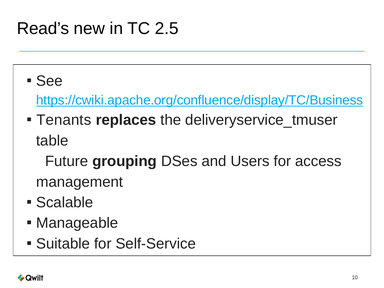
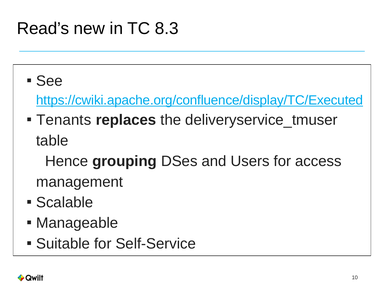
2.5: 2.5 -> 8.3
https://cwiki.apache.org/confluence/display/TC/Business: https://cwiki.apache.org/confluence/display/TC/Business -> https://cwiki.apache.org/confluence/display/TC/Executed
Future: Future -> Hence
